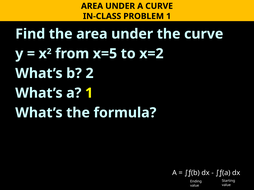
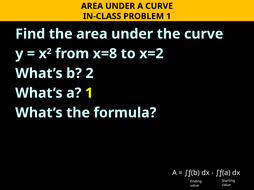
x=5: x=5 -> x=8
